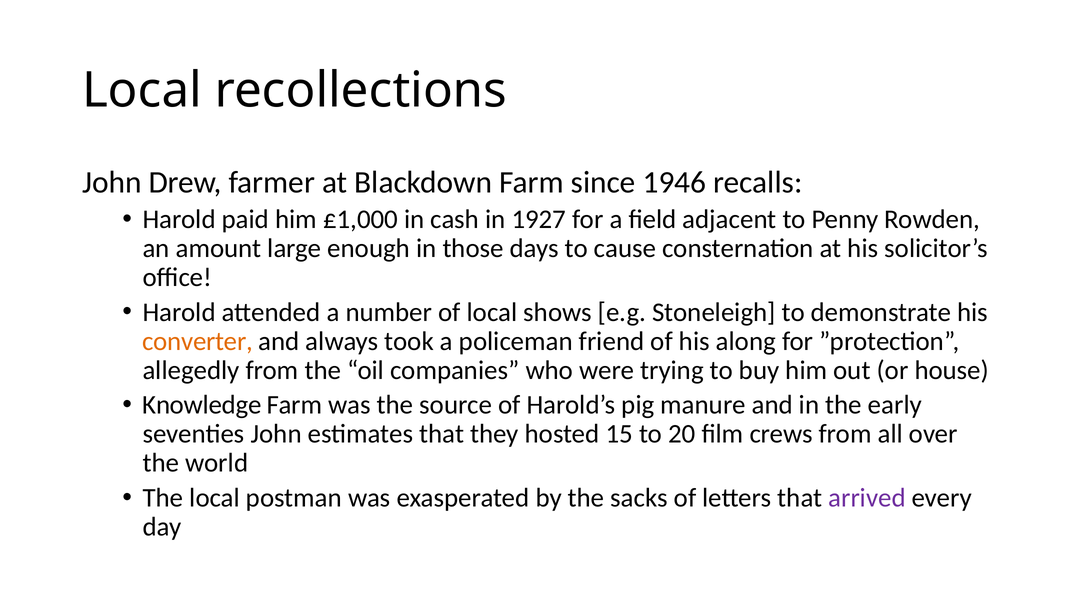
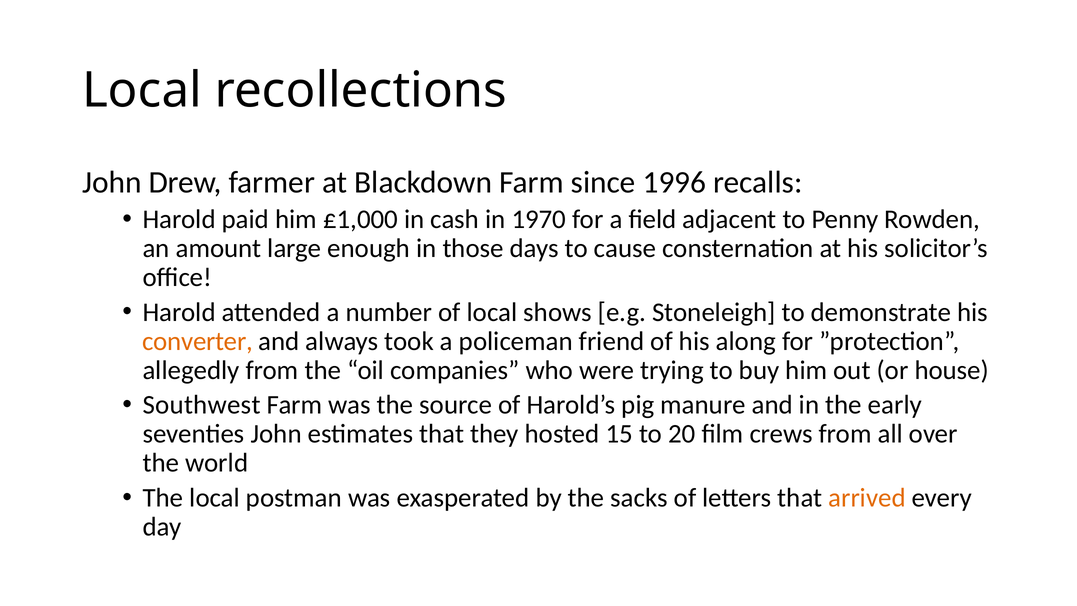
1946: 1946 -> 1996
1927: 1927 -> 1970
Knowledge: Knowledge -> Southwest
arrived colour: purple -> orange
